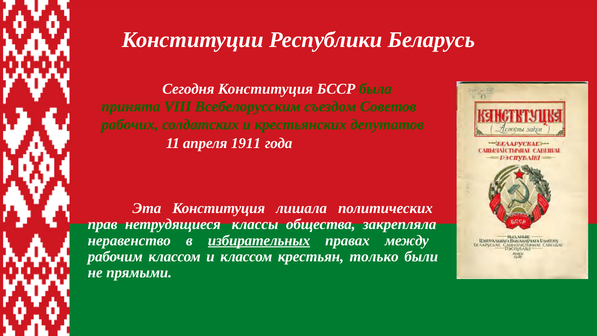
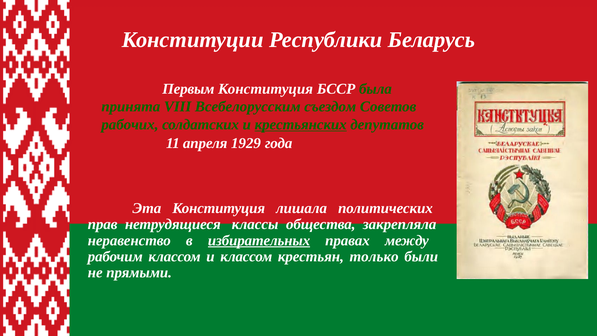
Сегодня: Сегодня -> Первым
крестьянских underline: none -> present
1911: 1911 -> 1929
